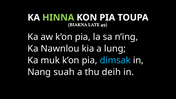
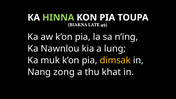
dimsak colour: light blue -> yellow
suah: suah -> zong
deih: deih -> khat
